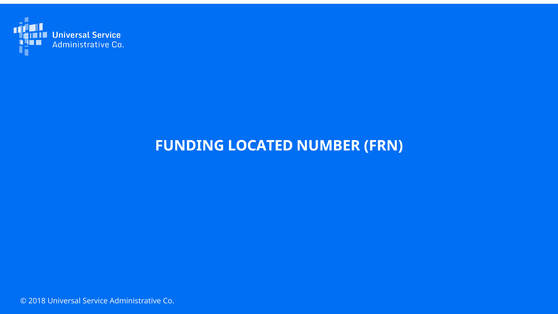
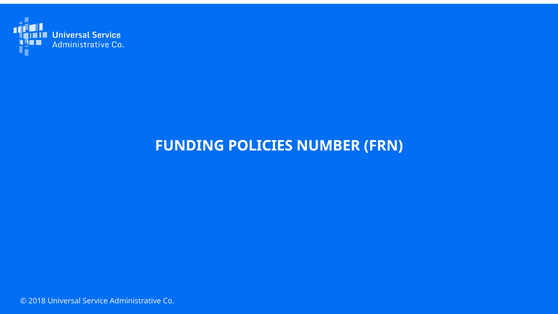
LOCATED: LOCATED -> POLICIES
